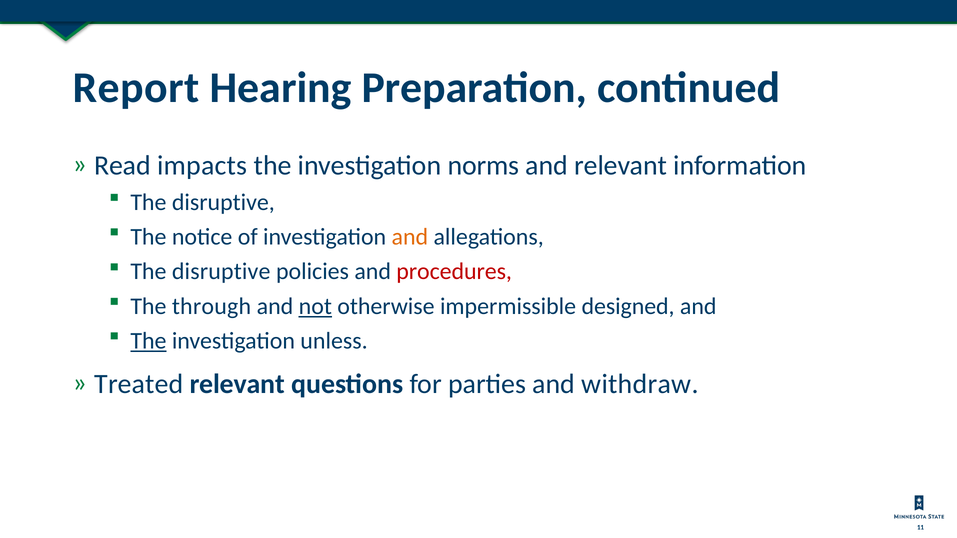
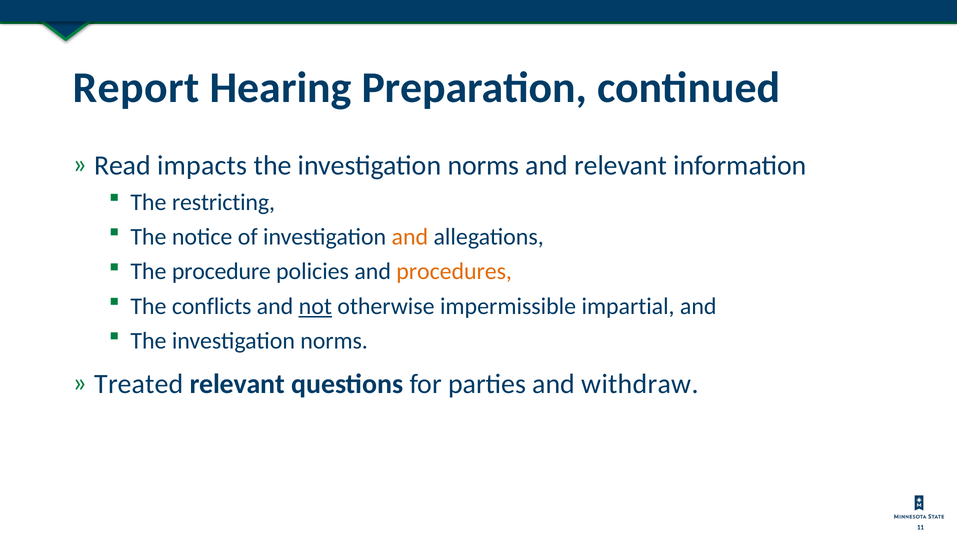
disruptive at (223, 202): disruptive -> restricting
disruptive at (221, 272): disruptive -> procedure
procedures colour: red -> orange
through: through -> conflicts
designed: designed -> impartial
The at (148, 341) underline: present -> none
unless at (334, 341): unless -> norms
